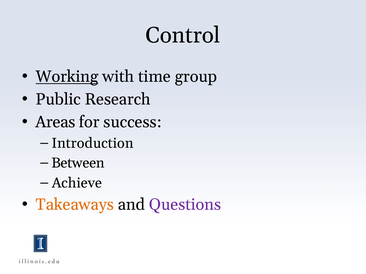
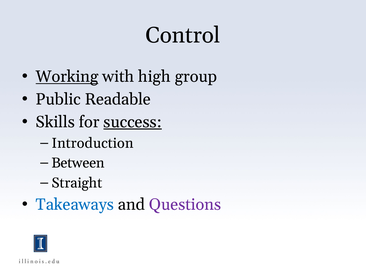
time: time -> high
Research: Research -> Readable
Areas: Areas -> Skills
success underline: none -> present
Achieve: Achieve -> Straight
Takeaways colour: orange -> blue
